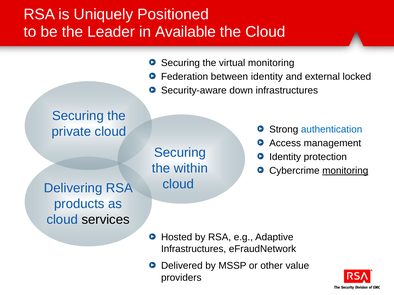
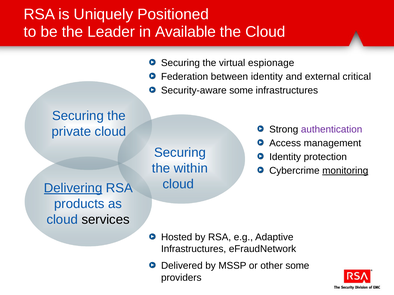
virtual monitoring: monitoring -> espionage
locked: locked -> critical
Security-aware down: down -> some
authentication colour: blue -> purple
Delivering underline: none -> present
other value: value -> some
